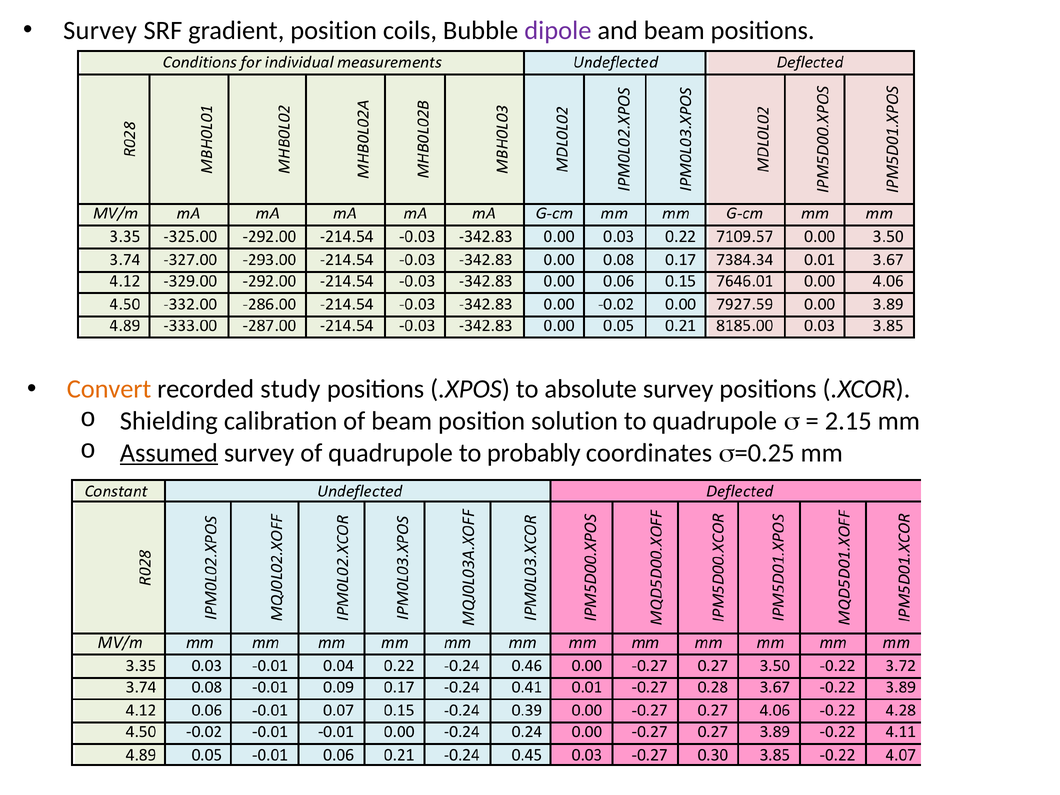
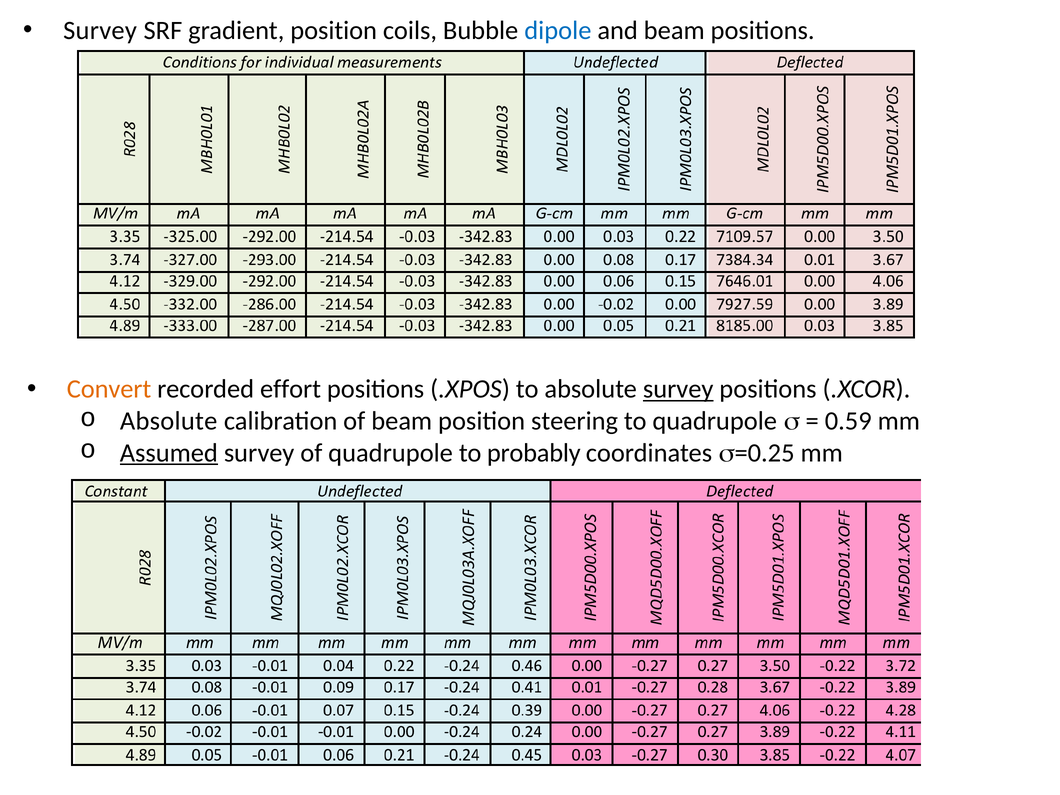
dipole colour: purple -> blue
study: study -> effort
survey at (678, 389) underline: none -> present
Shielding at (169, 421): Shielding -> Absolute
solution: solution -> steering
2.15: 2.15 -> 0.59
